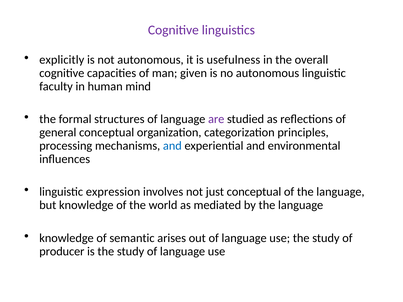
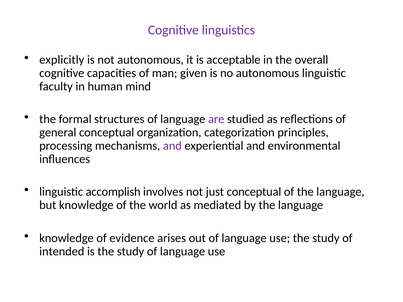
usefulness: usefulness -> acceptable
and at (172, 146) colour: blue -> purple
expression: expression -> accomplish
semantic: semantic -> evidence
producer: producer -> intended
